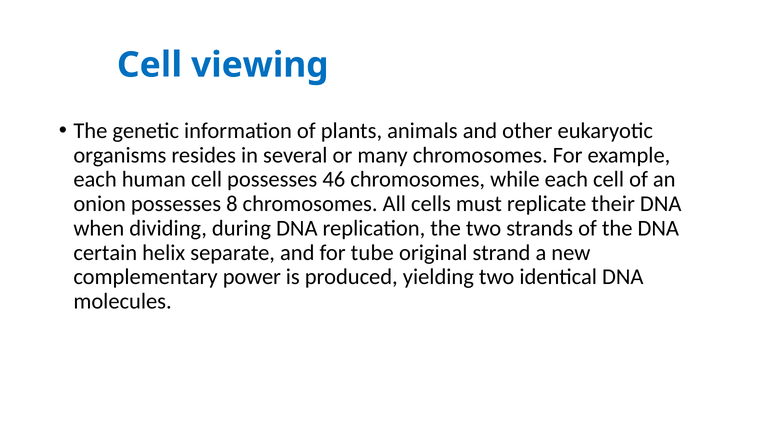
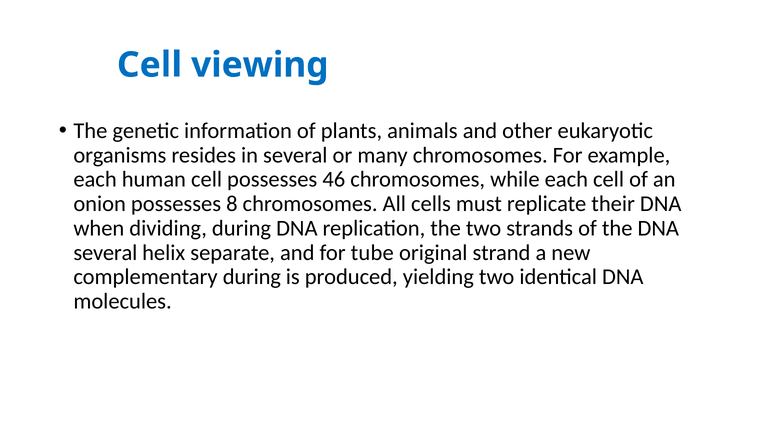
certain at (105, 252): certain -> several
complementary power: power -> during
